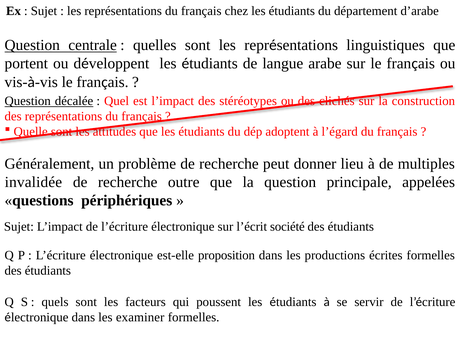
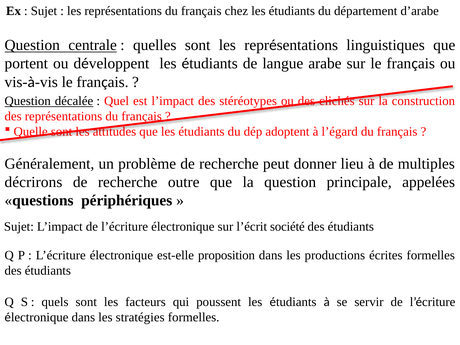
invalidée: invalidée -> décrirons
examiner: examiner -> stratégies
